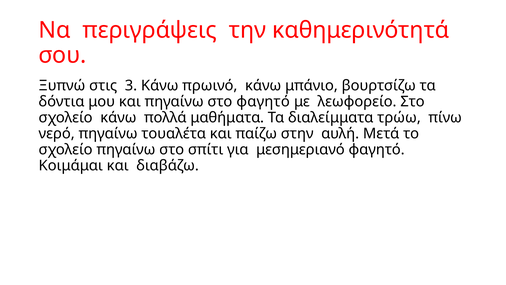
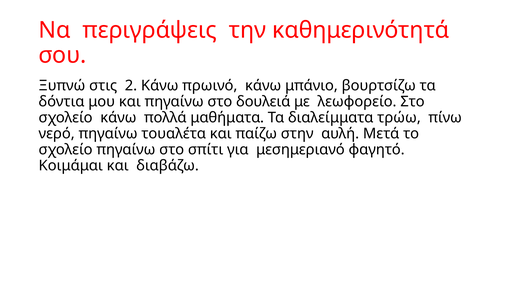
3: 3 -> 2
στο φαγητό: φαγητό -> δουλειά
